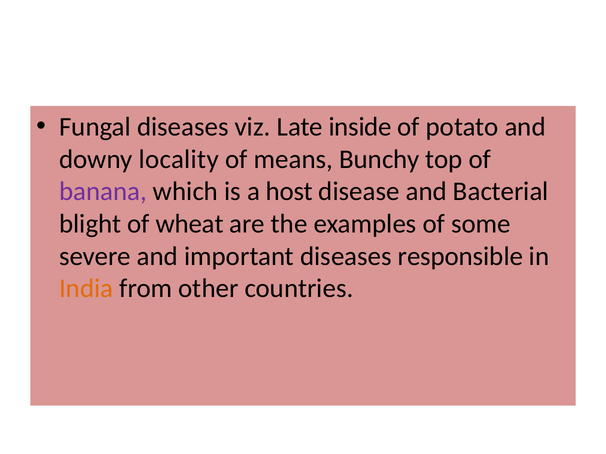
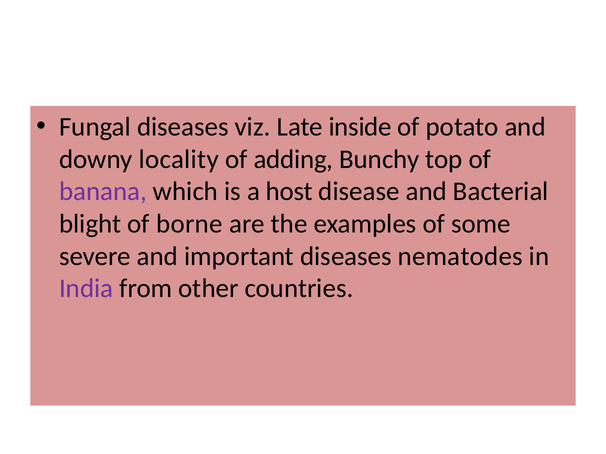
means: means -> adding
wheat: wheat -> borne
responsible: responsible -> nematodes
India colour: orange -> purple
